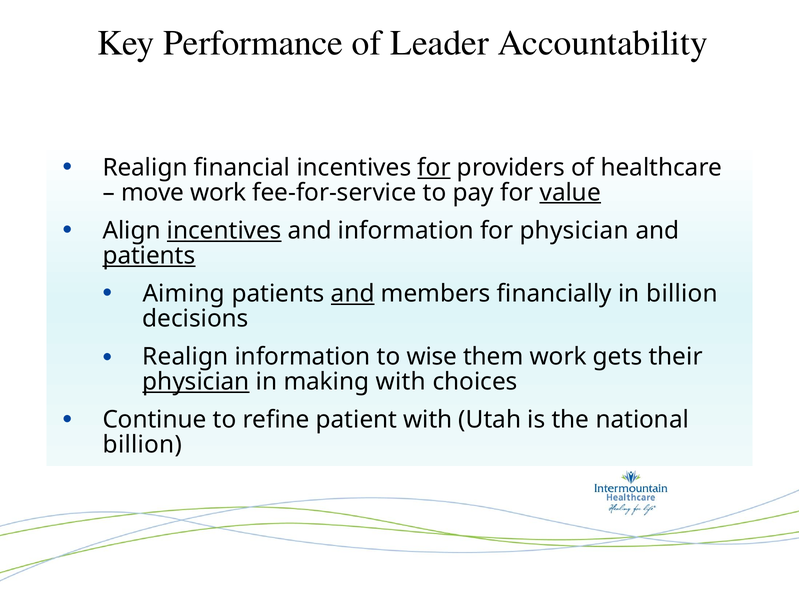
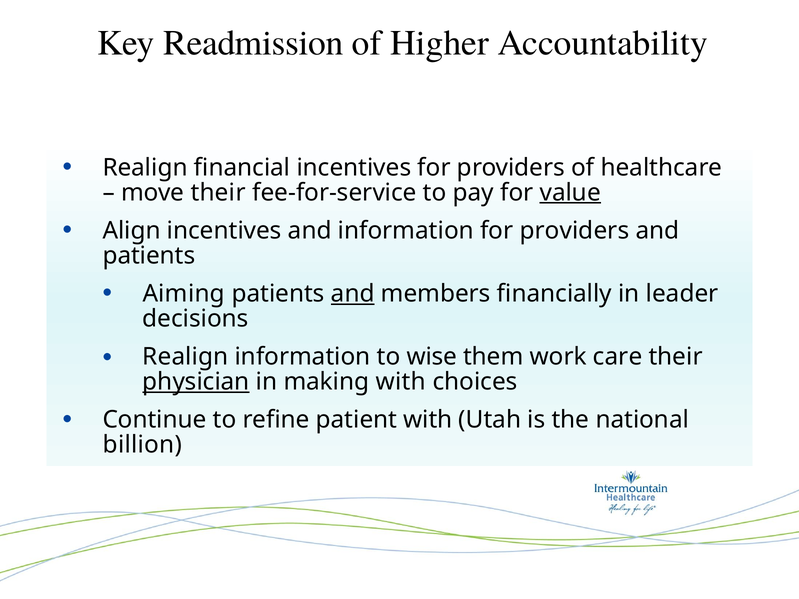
Performance: Performance -> Readmission
Leader: Leader -> Higher
for at (434, 168) underline: present -> none
move work: work -> their
incentives at (224, 231) underline: present -> none
information for physician: physician -> providers
patients at (149, 256) underline: present -> none
in billion: billion -> leader
gets: gets -> care
